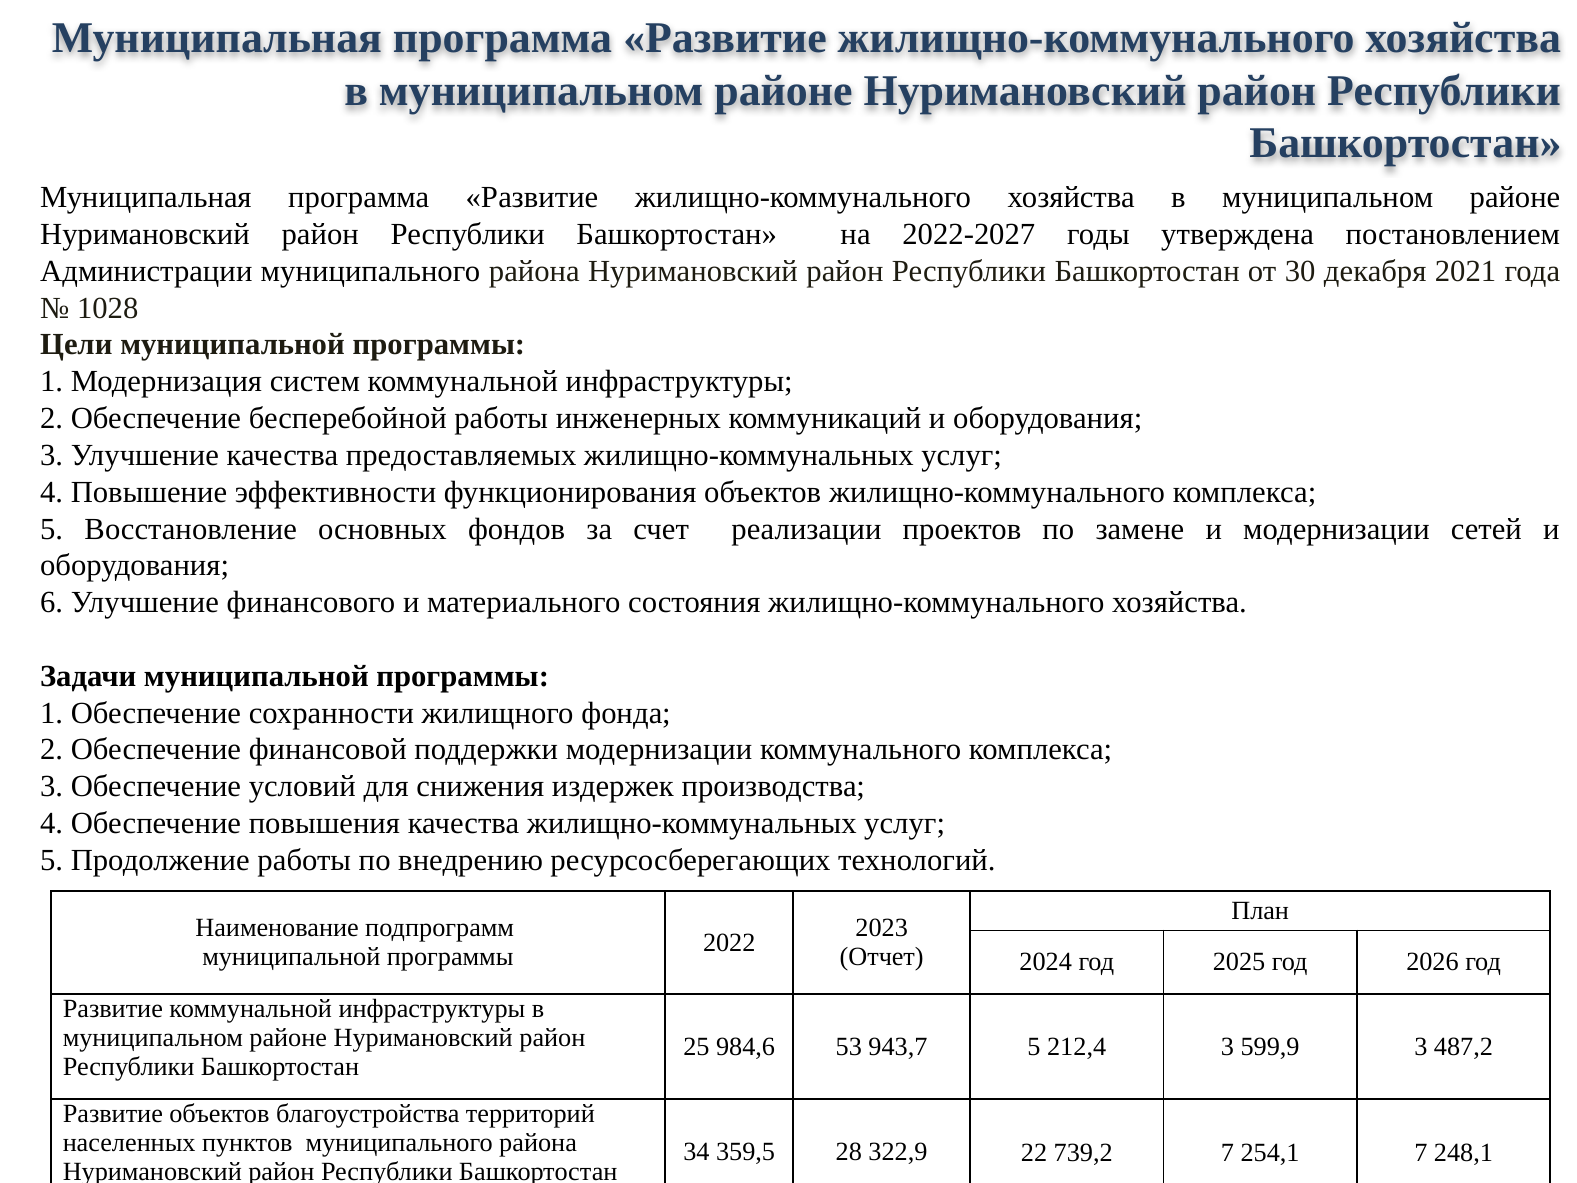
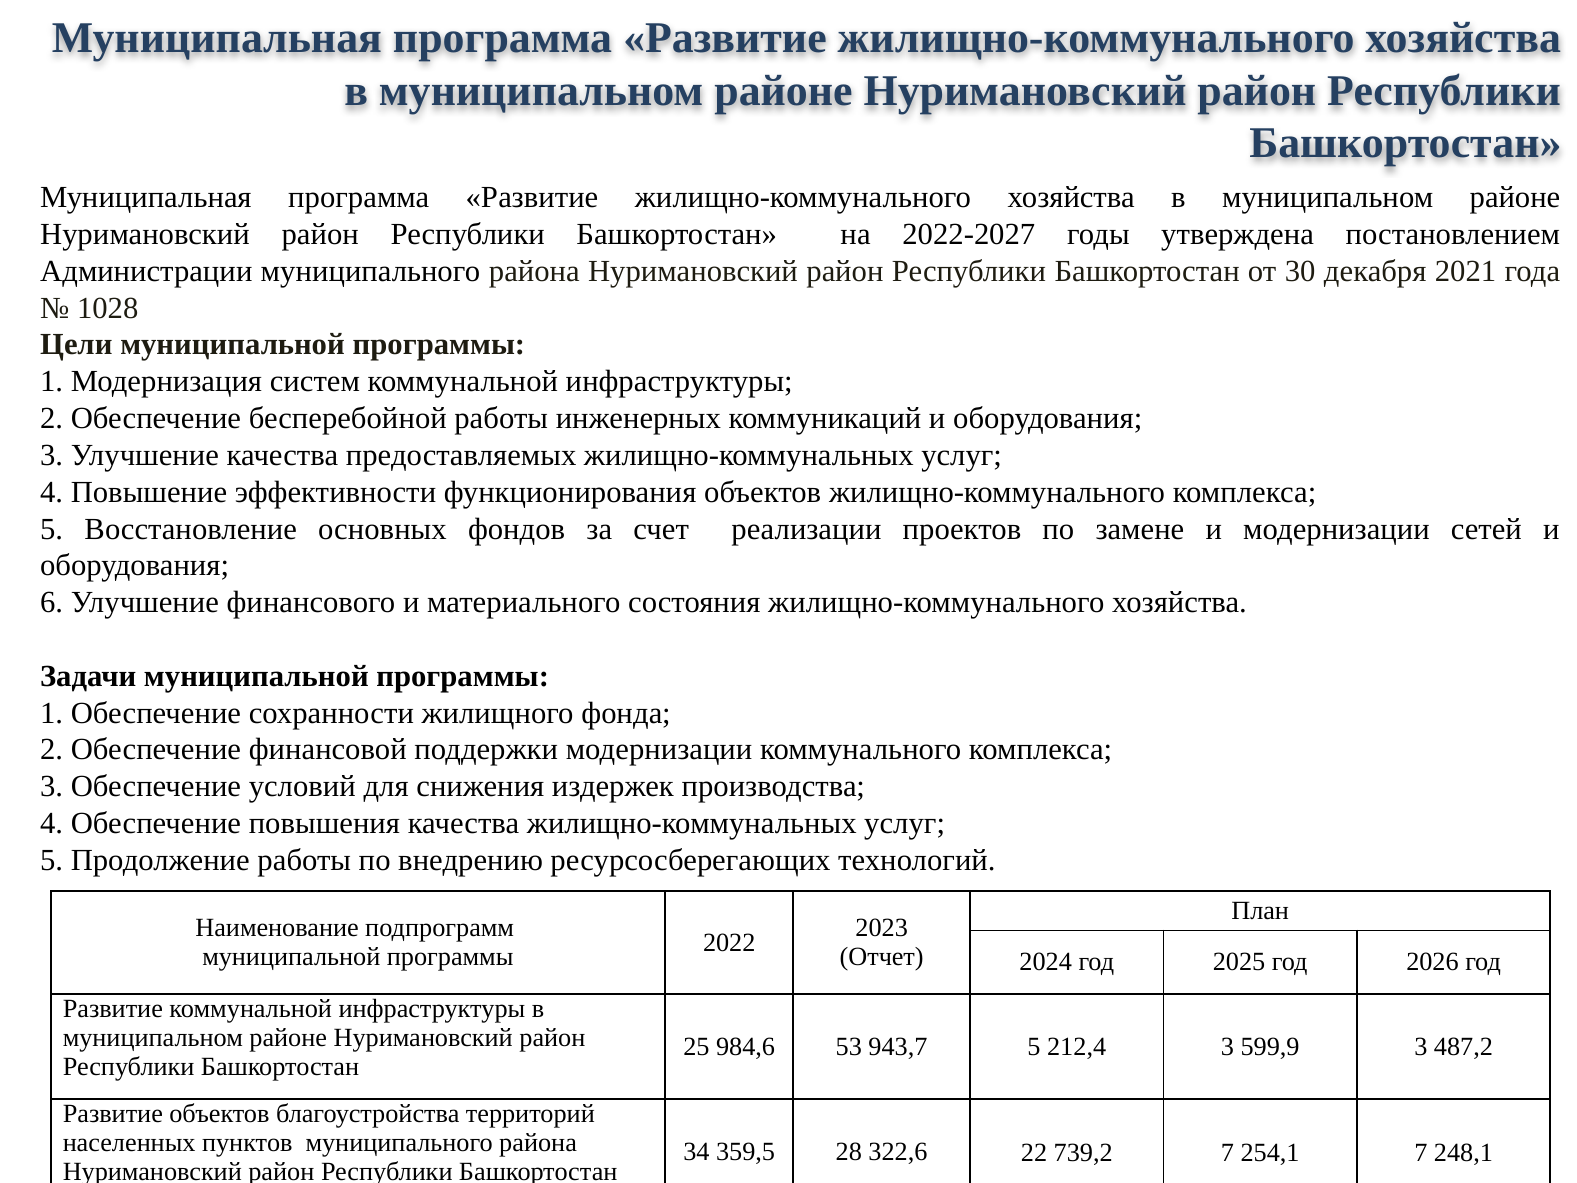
322,9: 322,9 -> 322,6
